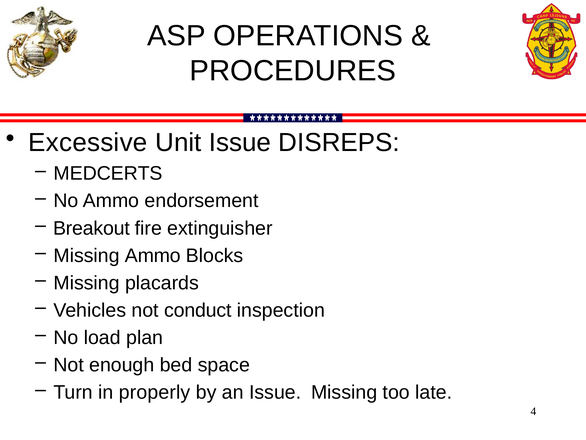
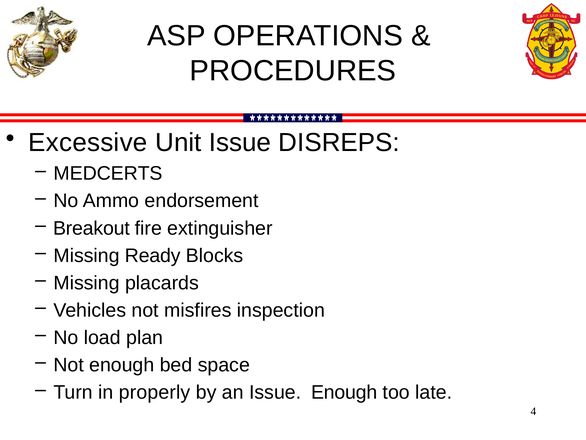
Missing Ammo: Ammo -> Ready
conduct: conduct -> misfires
Issue Missing: Missing -> Enough
